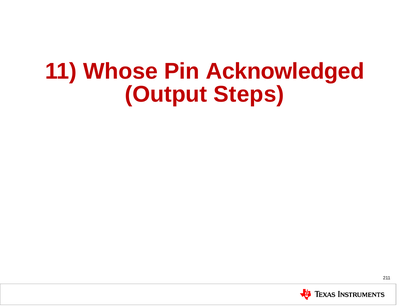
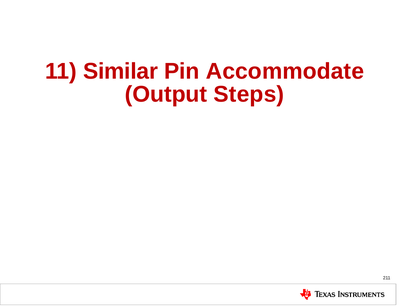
Whose: Whose -> Similar
Acknowledged: Acknowledged -> Accommodate
